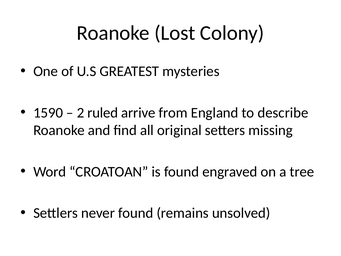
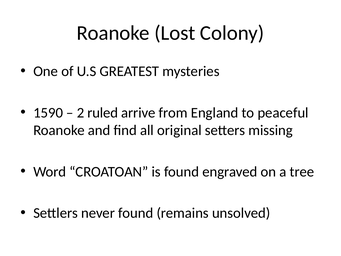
describe: describe -> peaceful
